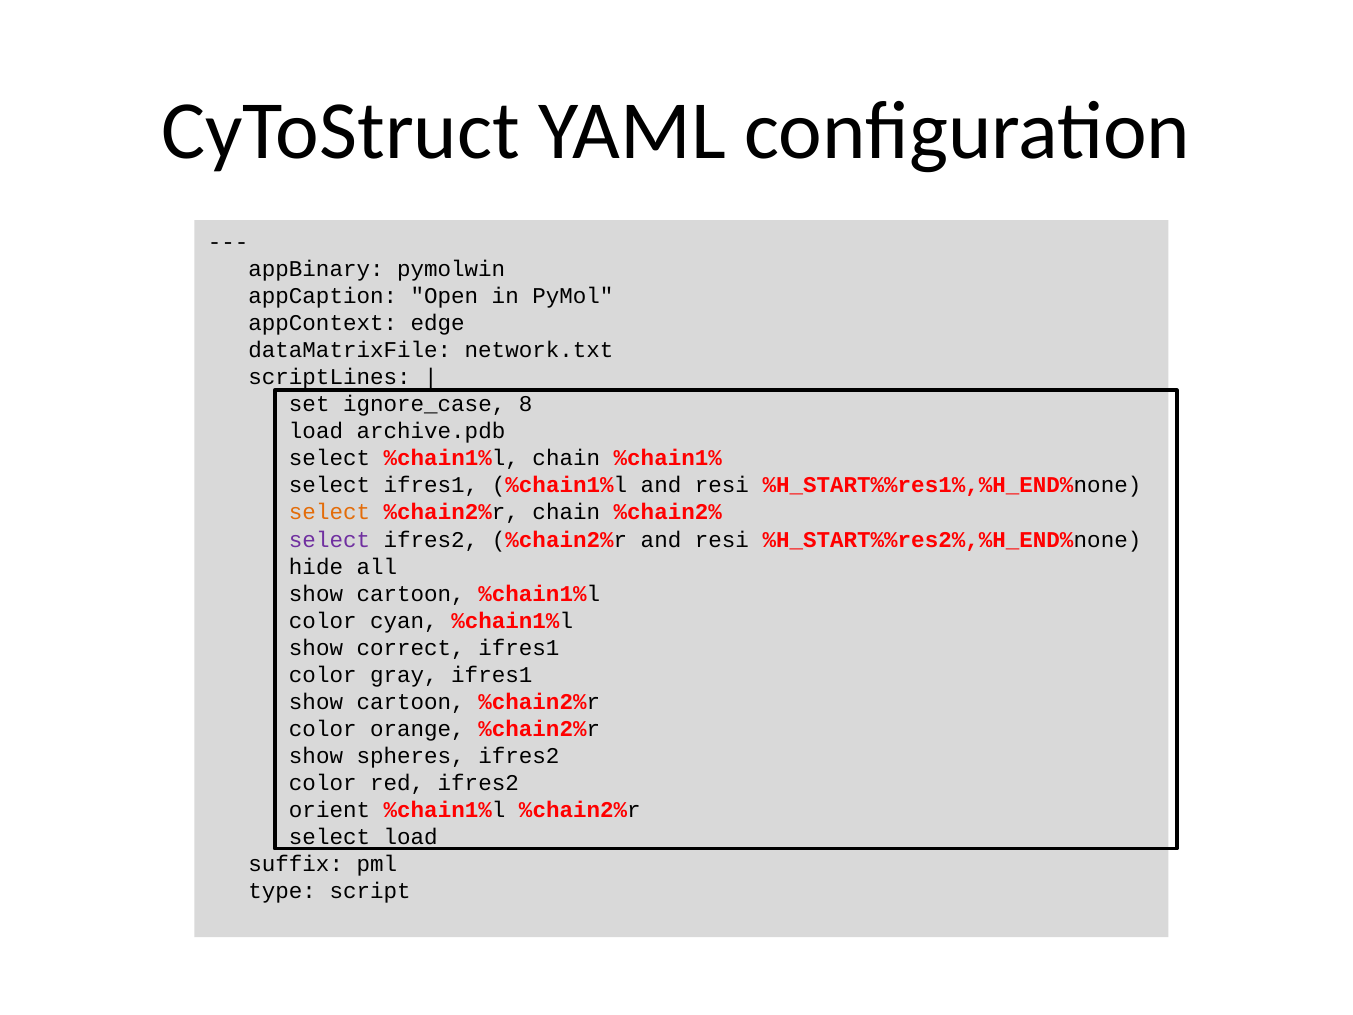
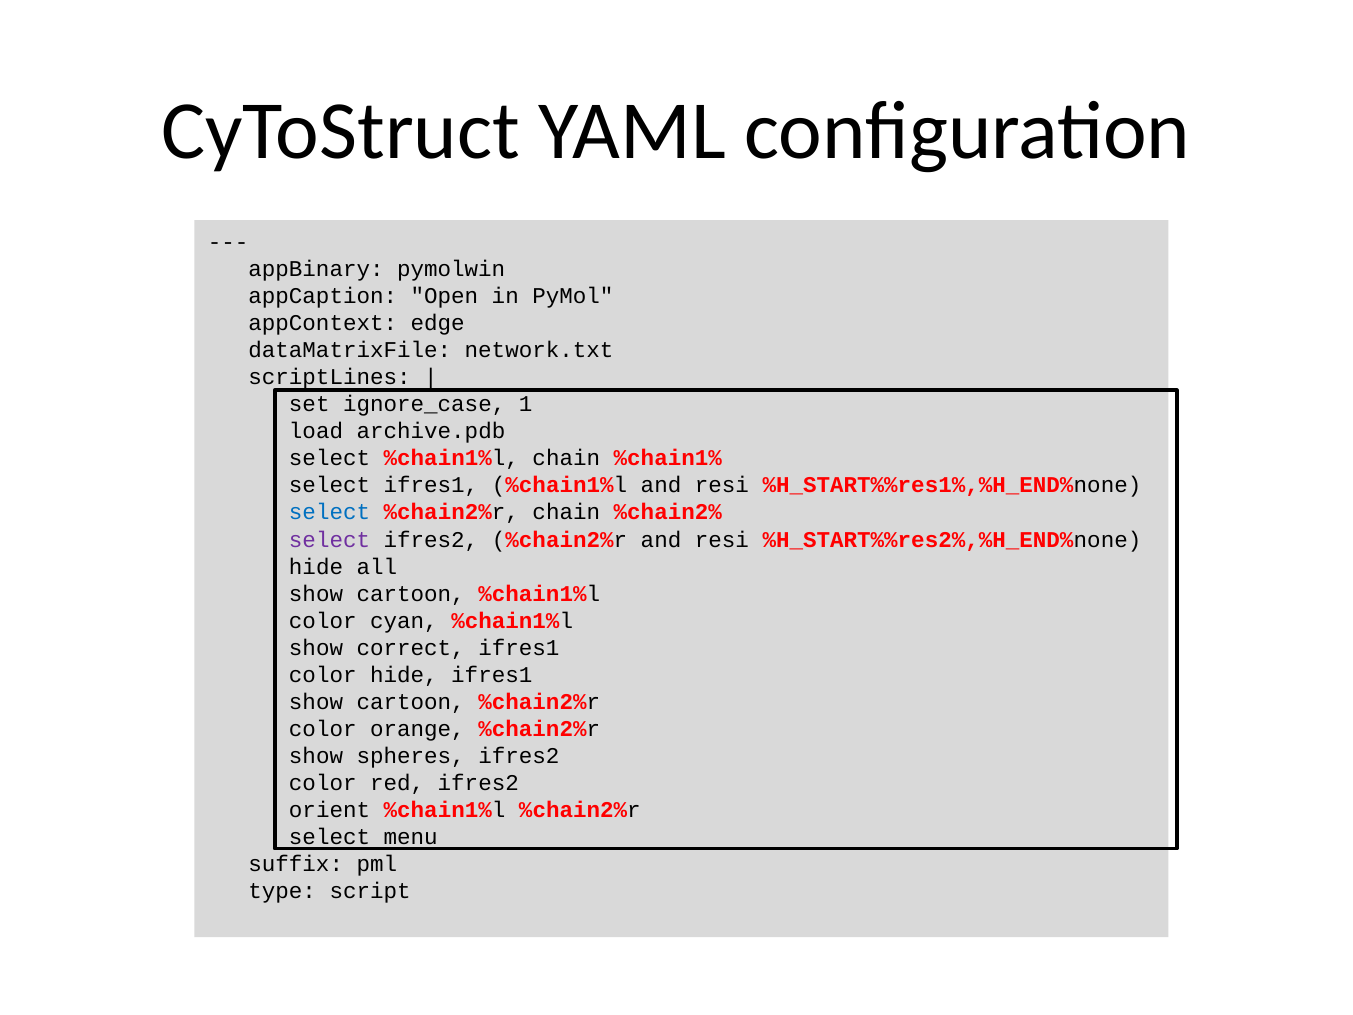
8: 8 -> 1
select at (330, 512) colour: orange -> blue
color gray: gray -> hide
select load: load -> menu
